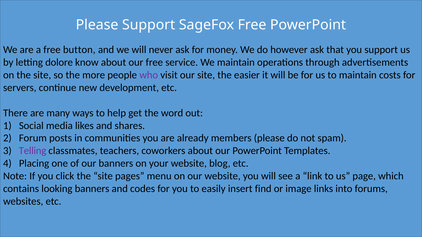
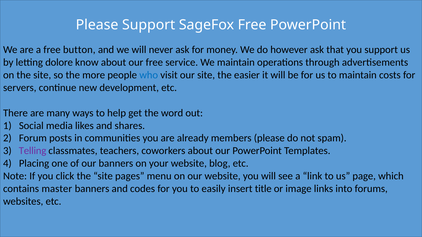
who colour: purple -> blue
looking: looking -> master
find: find -> title
